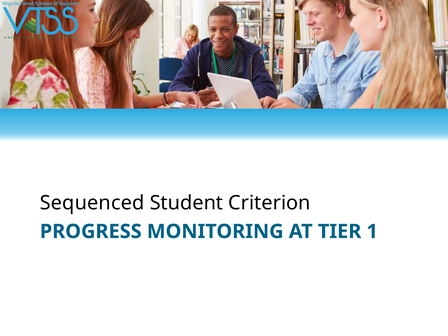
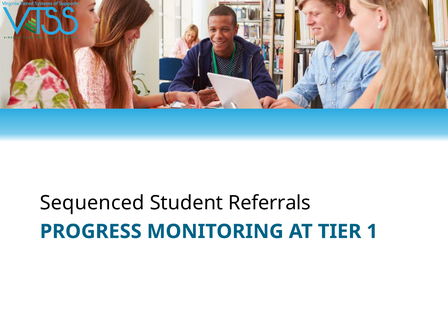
Criterion: Criterion -> Referrals
